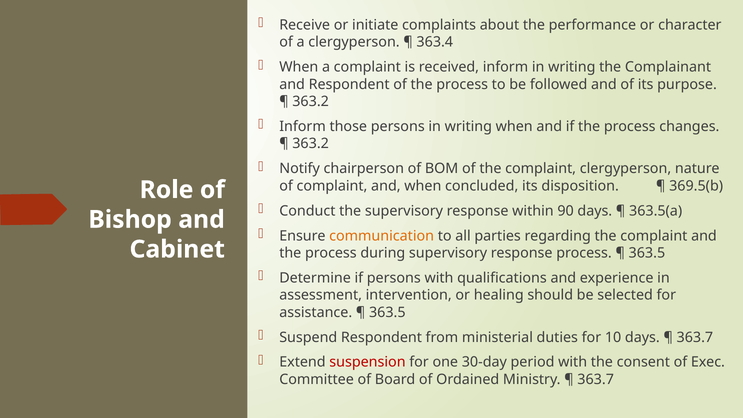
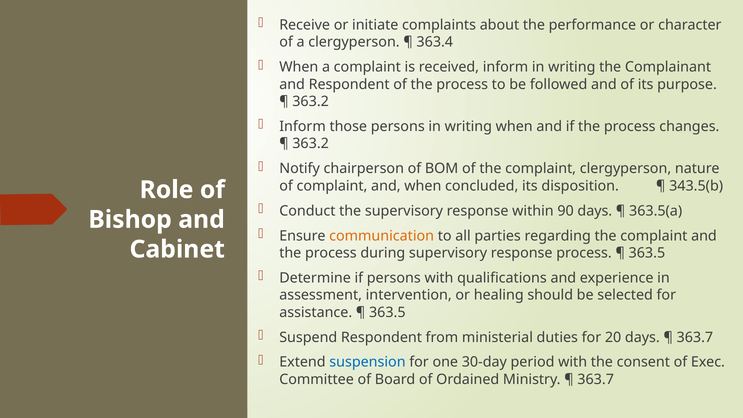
369.5(b: 369.5(b -> 343.5(b
10: 10 -> 20
suspension colour: red -> blue
